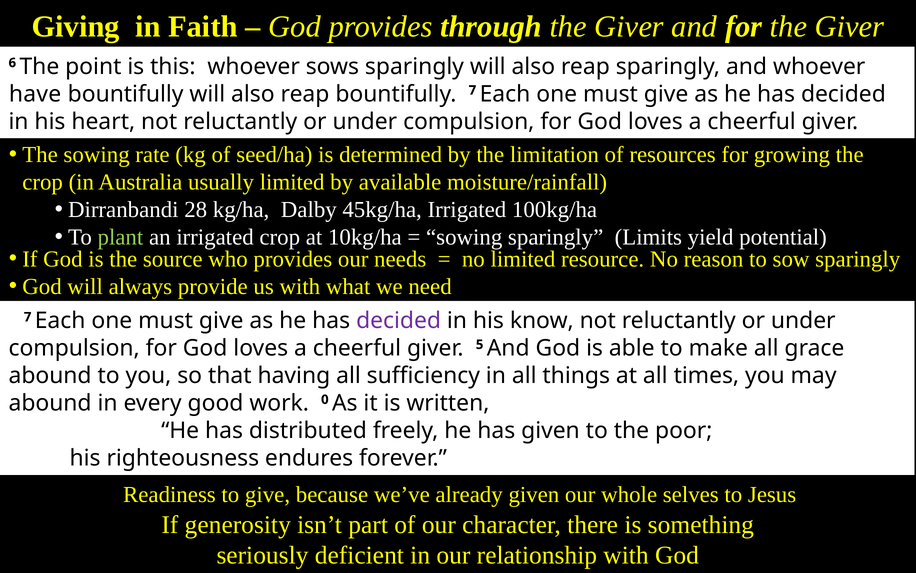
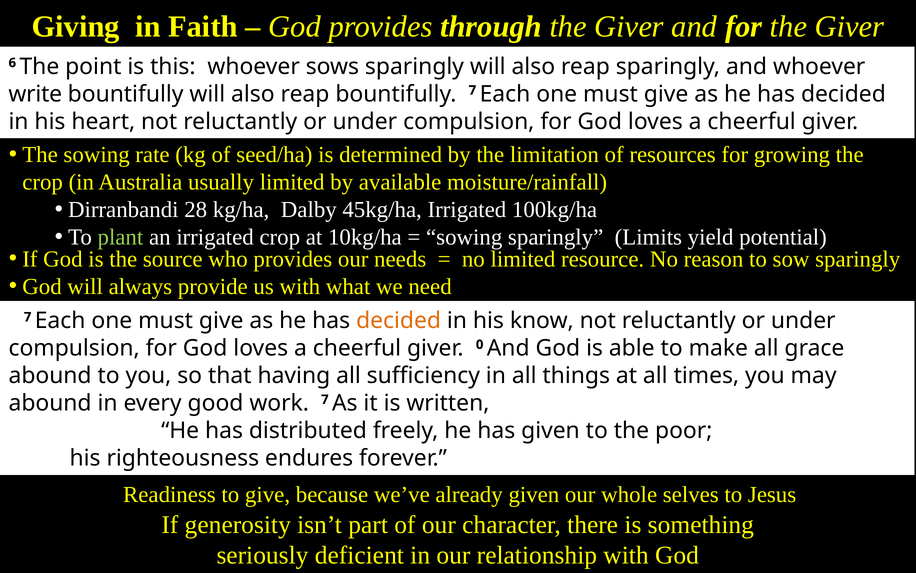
have: have -> write
decided at (399, 321) colour: purple -> orange
5: 5 -> 0
work 0: 0 -> 7
